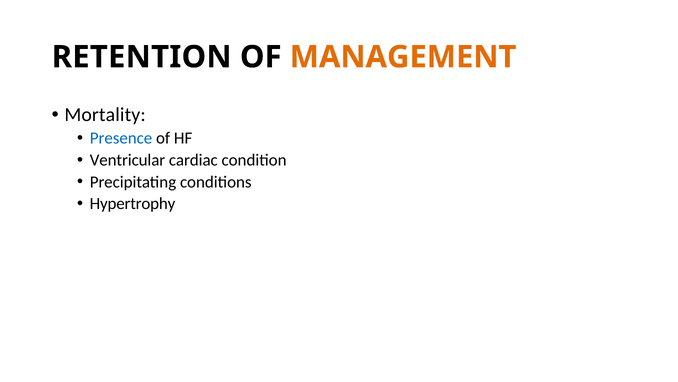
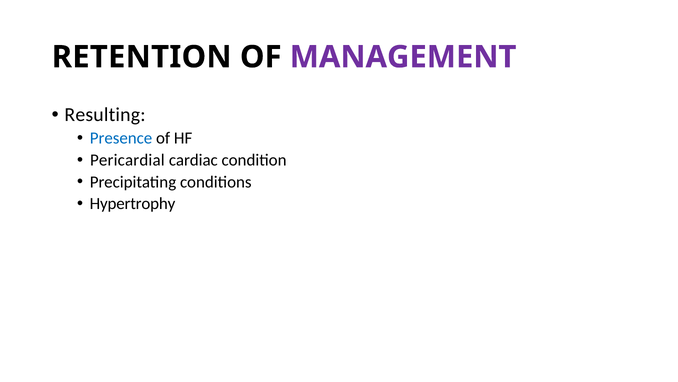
MANAGEMENT colour: orange -> purple
Mortality: Mortality -> Resulting
Ventricular: Ventricular -> Pericardial
